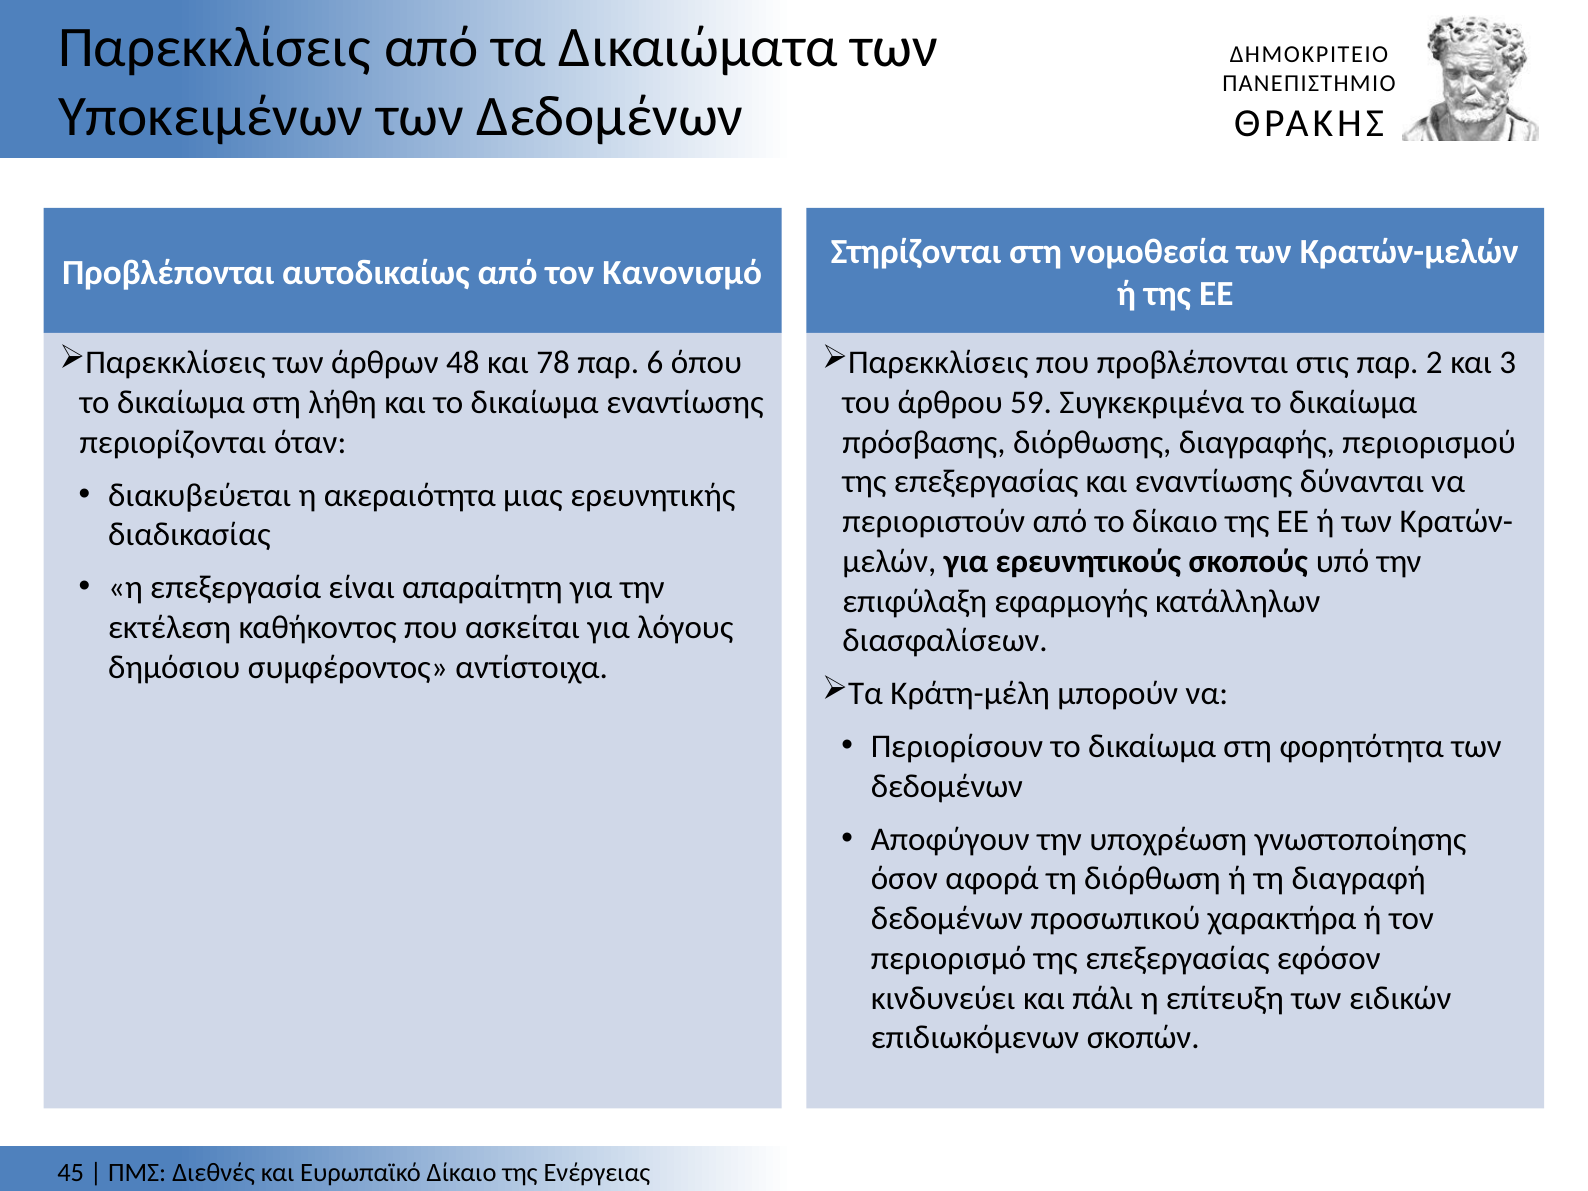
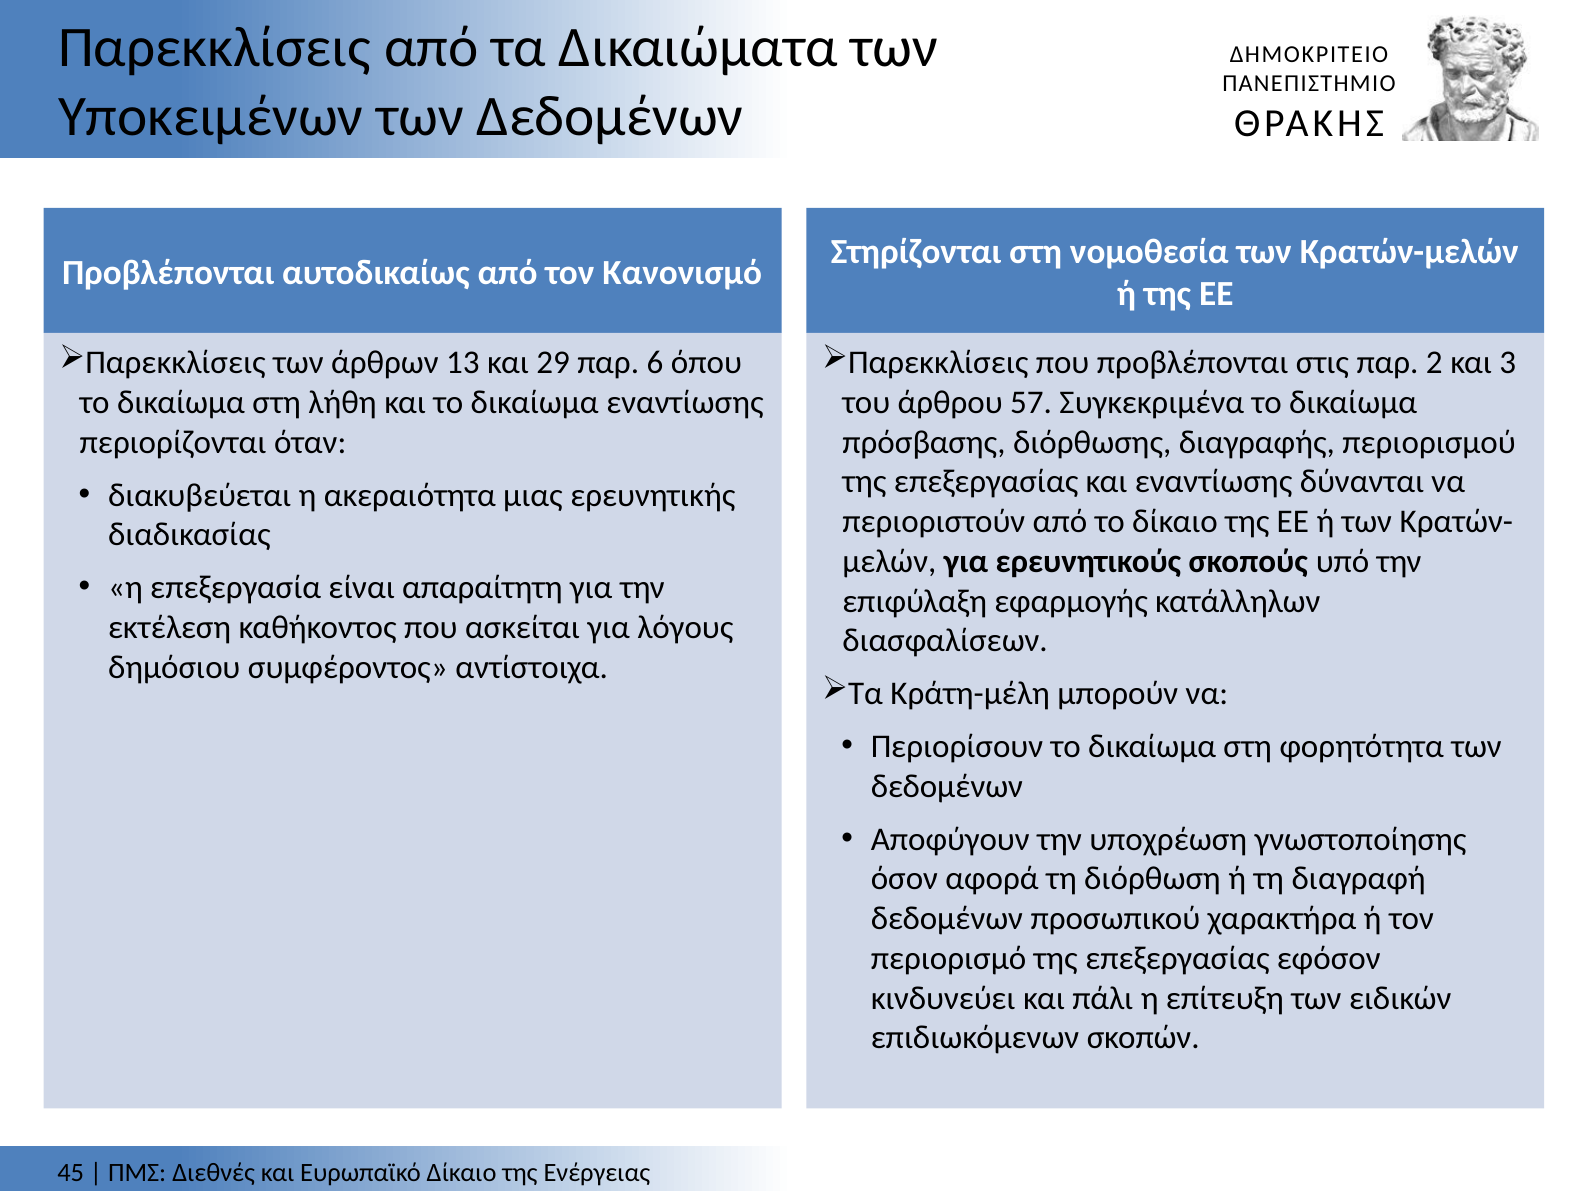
48: 48 -> 13
78: 78 -> 29
59: 59 -> 57
